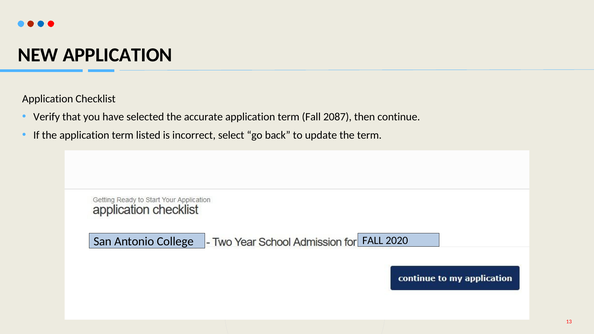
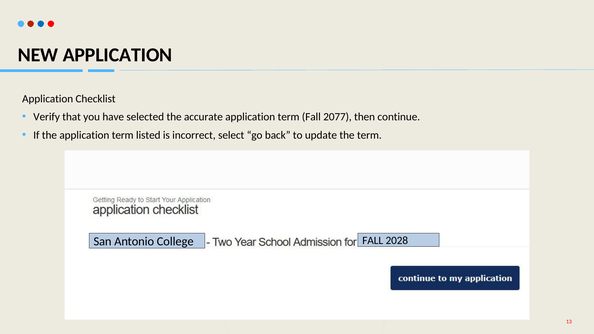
2087: 2087 -> 2077
2020: 2020 -> 2028
